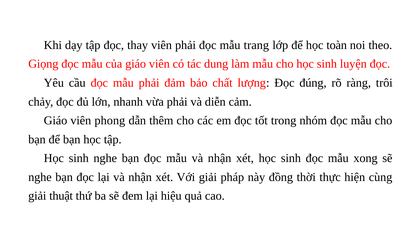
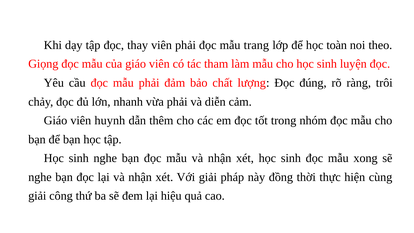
dung: dung -> tham
phong: phong -> huynh
thuật: thuật -> công
